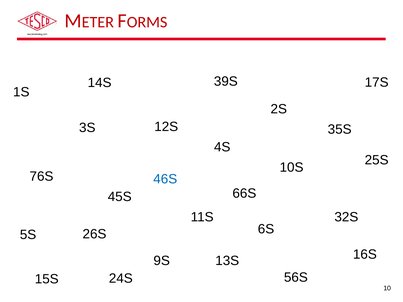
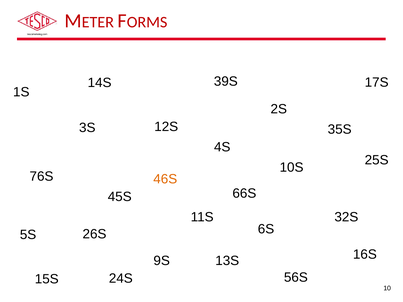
46S colour: blue -> orange
